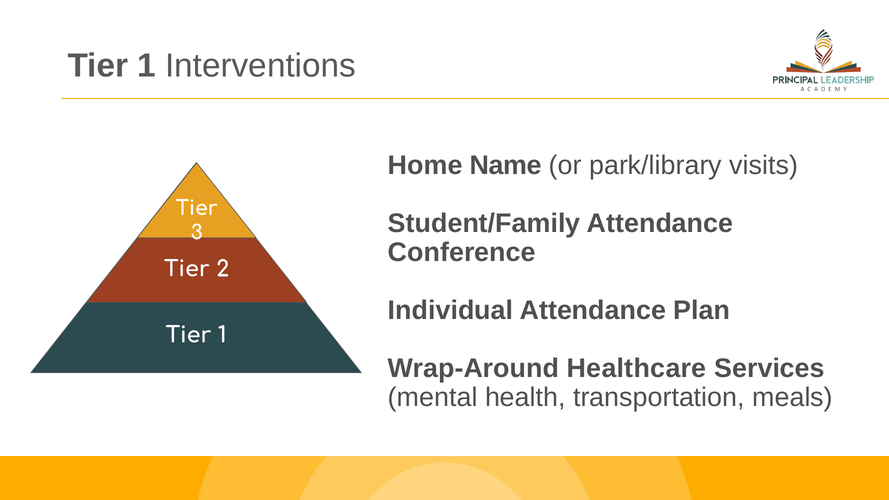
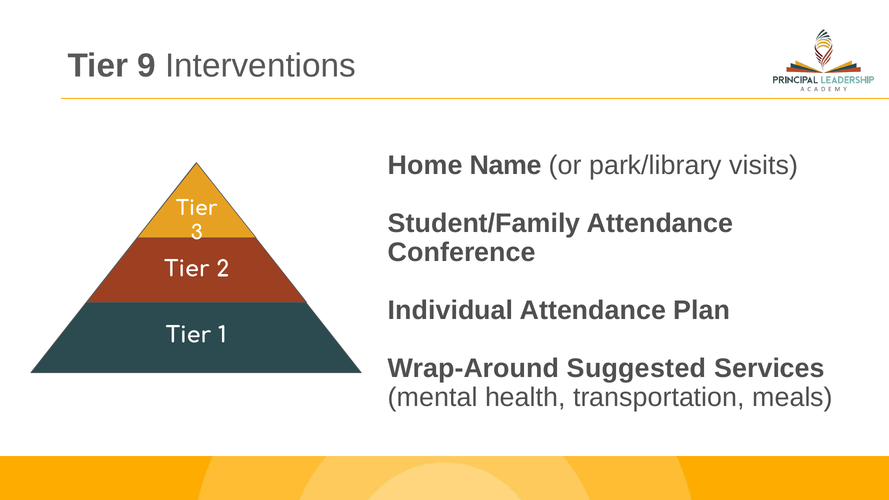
1 at (147, 66): 1 -> 9
Healthcare: Healthcare -> Suggested
